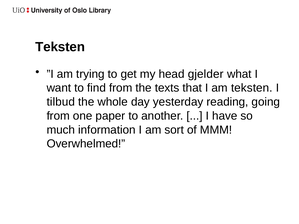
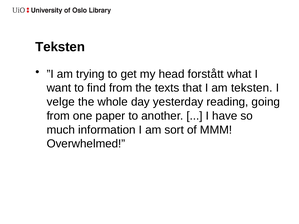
gjelder: gjelder -> forstått
tilbud: tilbud -> velge
